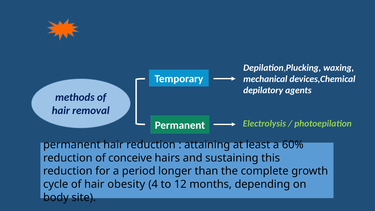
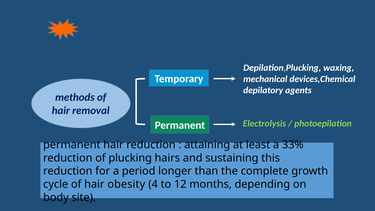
60%: 60% -> 33%
conceive: conceive -> plucking
